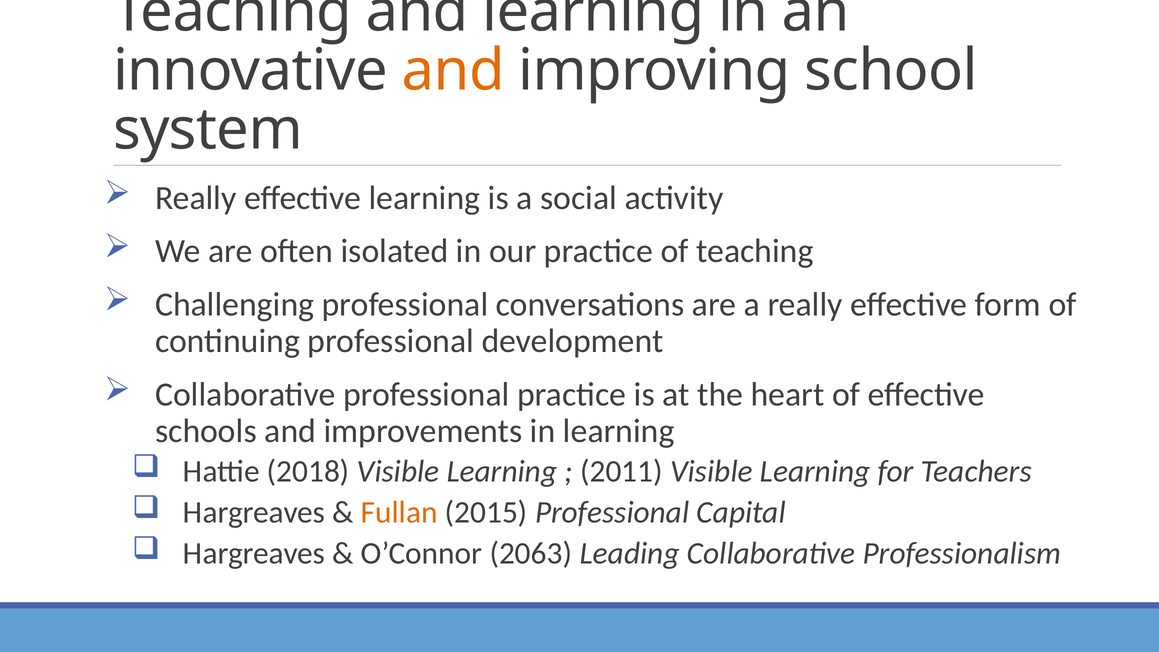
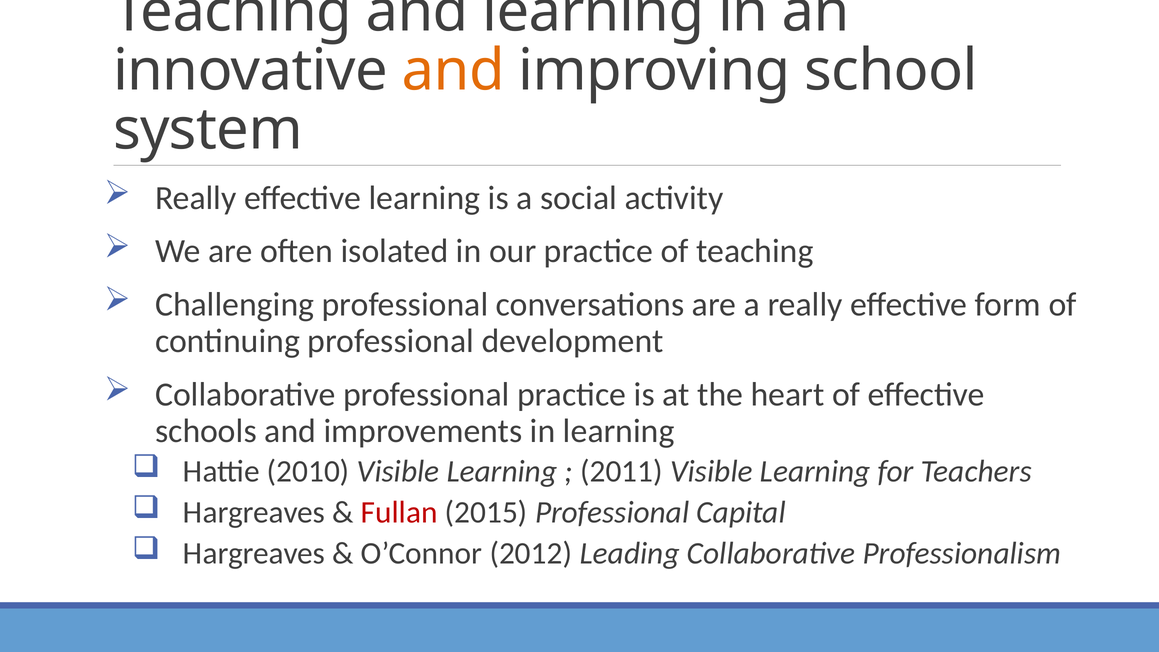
2018: 2018 -> 2010
Fullan colour: orange -> red
2063: 2063 -> 2012
